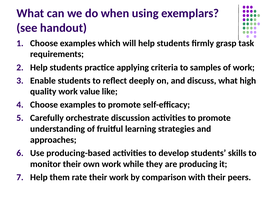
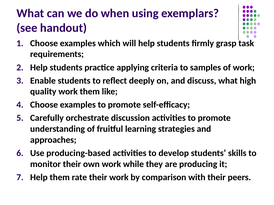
work value: value -> them
